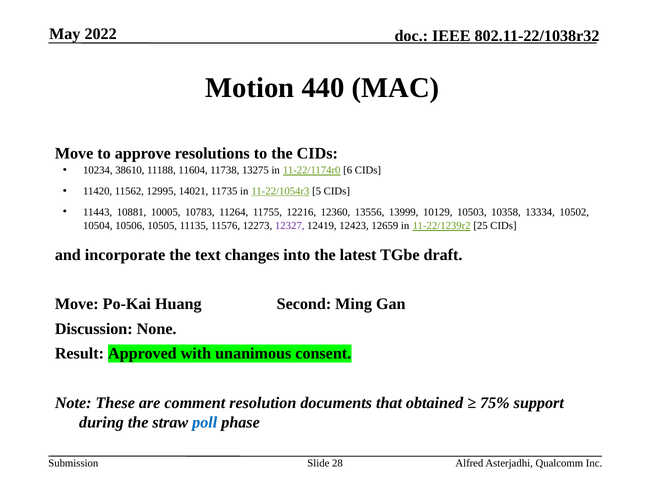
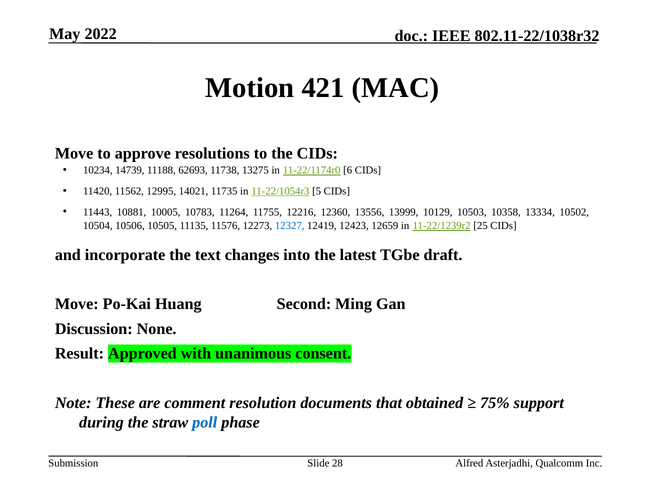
440: 440 -> 421
38610: 38610 -> 14739
11604: 11604 -> 62693
12327 colour: purple -> blue
